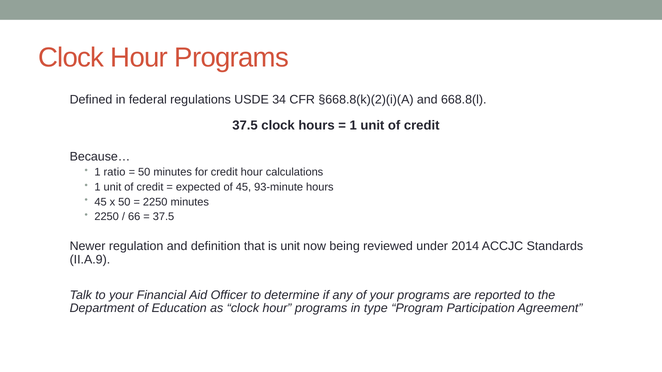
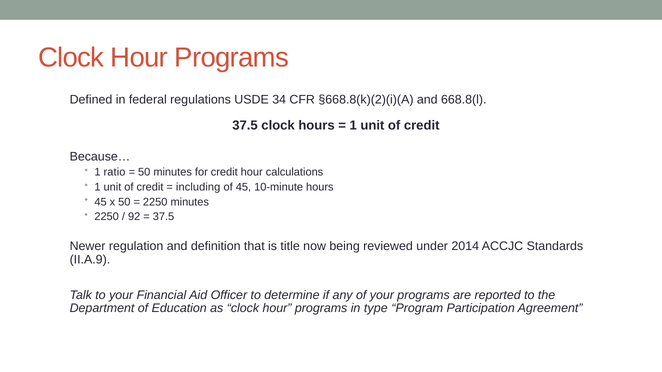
expected: expected -> including
93-minute: 93-minute -> 10-minute
66: 66 -> 92
is unit: unit -> title
